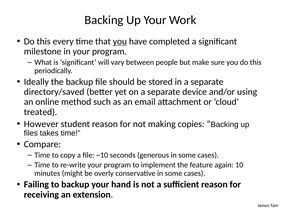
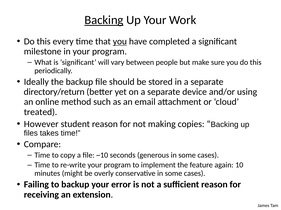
Backing at (104, 20) underline: none -> present
directory/saved: directory/saved -> directory/return
hand: hand -> error
